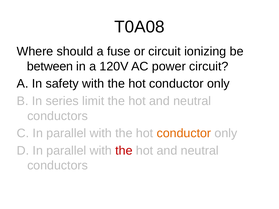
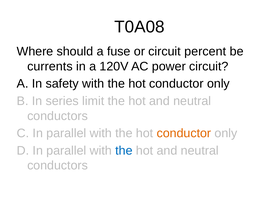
ionizing: ionizing -> percent
between: between -> currents
the at (124, 151) colour: red -> blue
